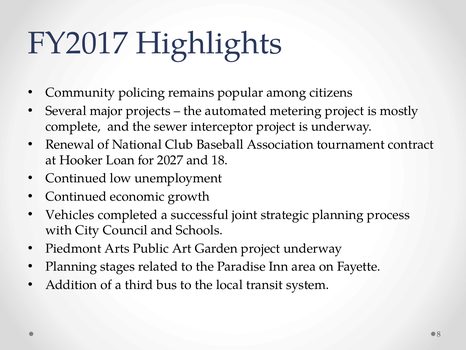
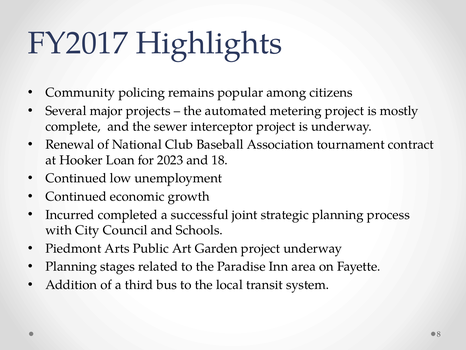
2027: 2027 -> 2023
Vehicles: Vehicles -> Incurred
